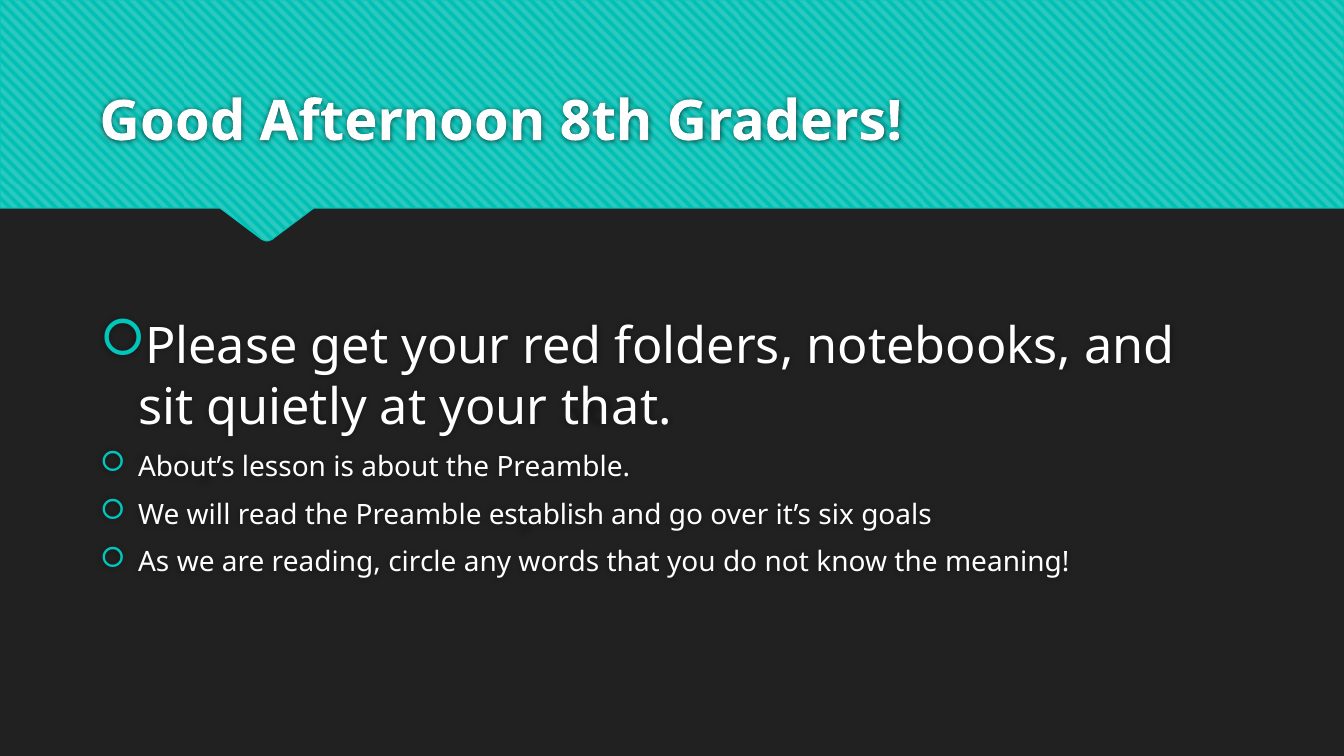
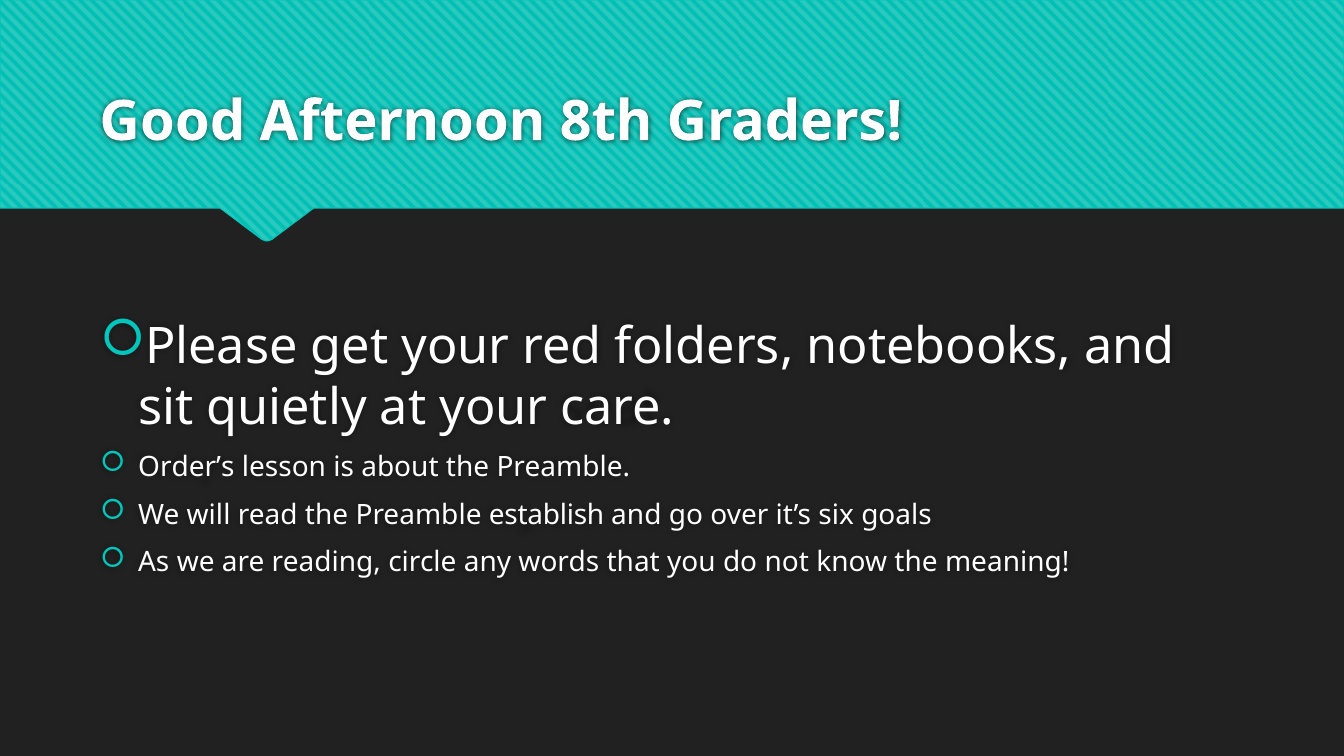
your that: that -> care
About’s: About’s -> Order’s
